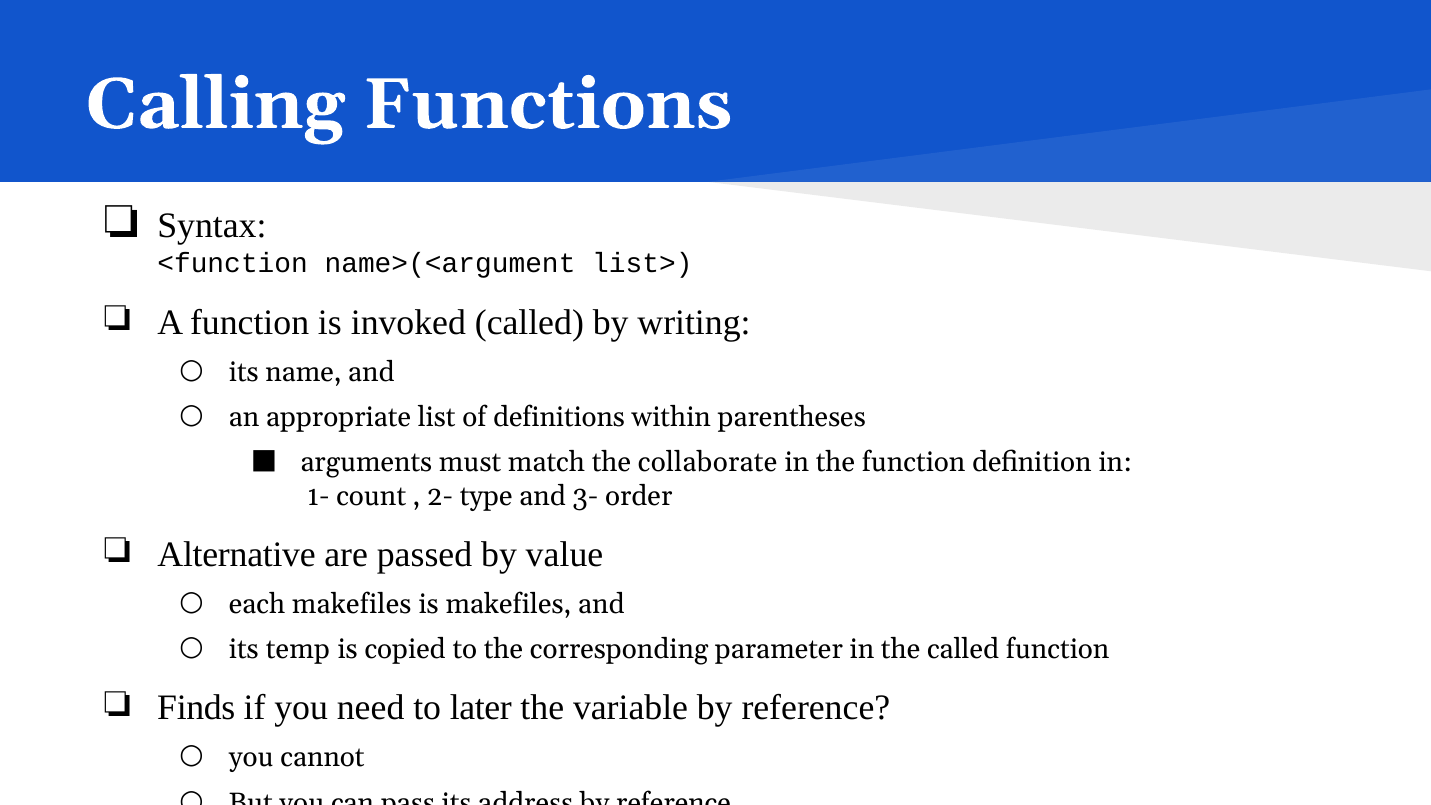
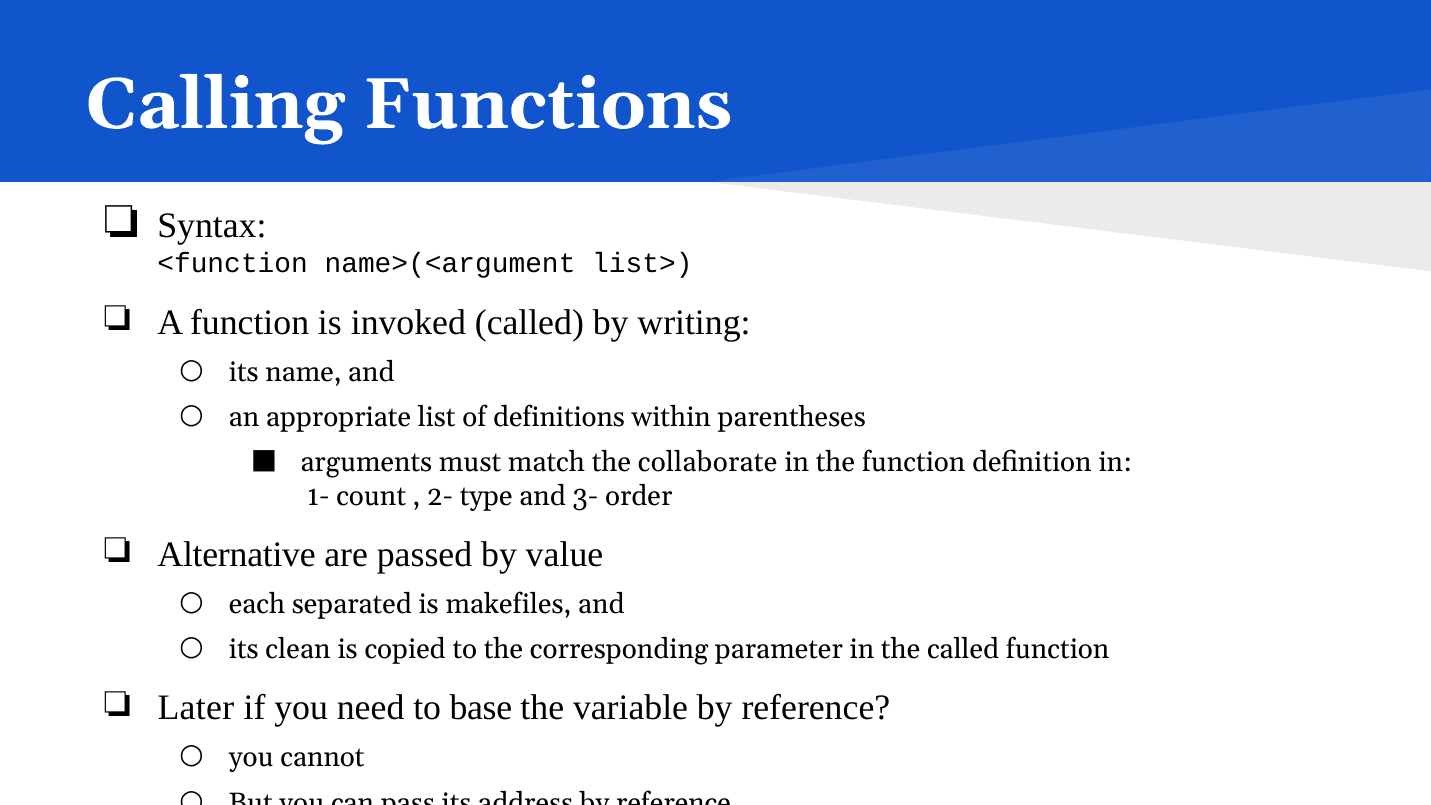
each makefiles: makefiles -> separated
temp: temp -> clean
Finds: Finds -> Later
later: later -> base
